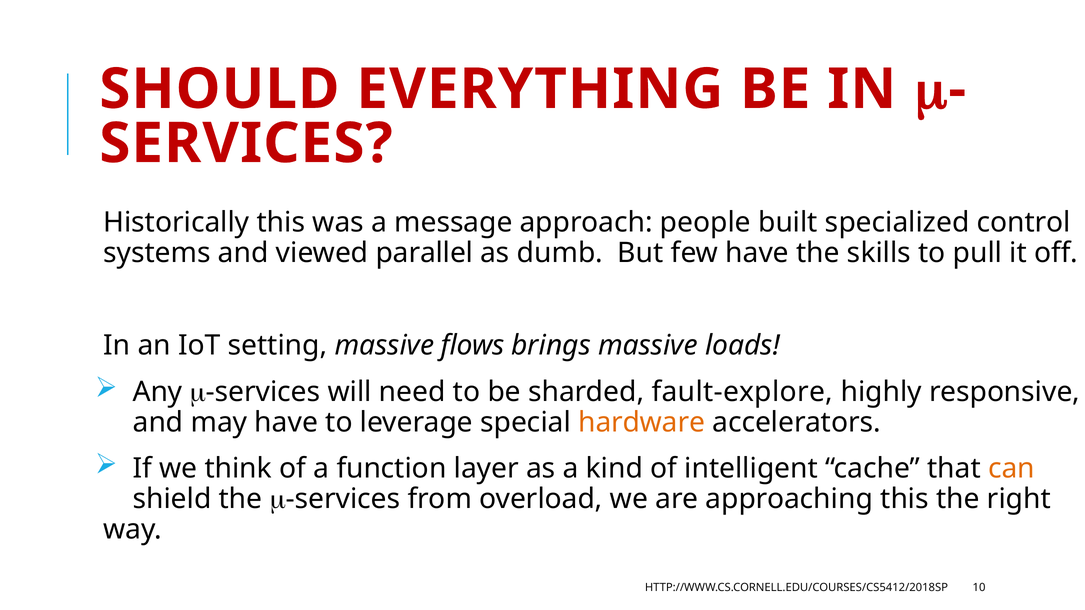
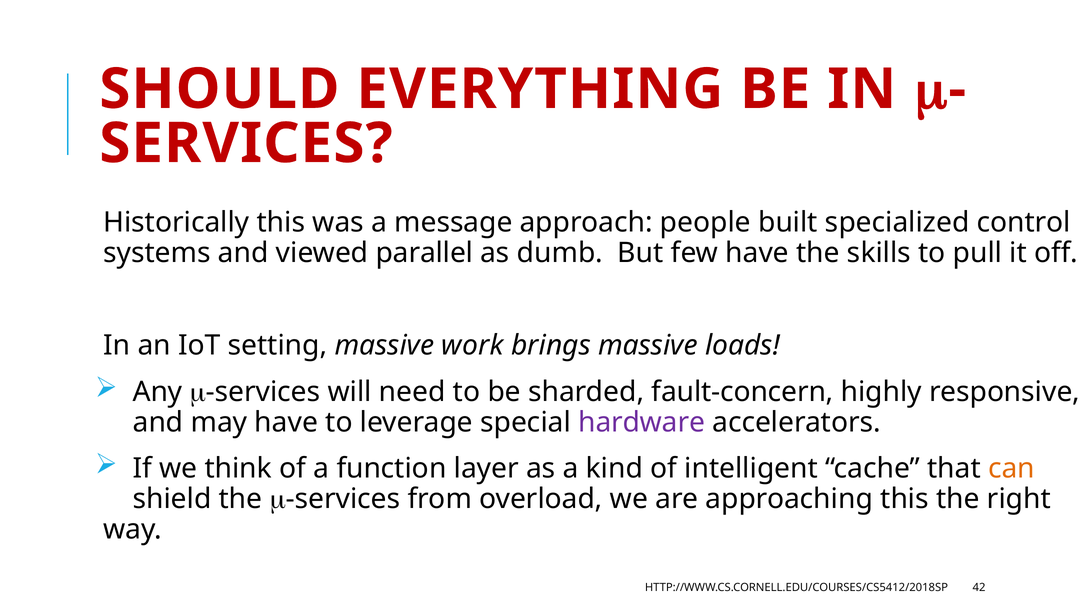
flows: flows -> work
fault-explore: fault-explore -> fault-concern
hardware colour: orange -> purple
10: 10 -> 42
